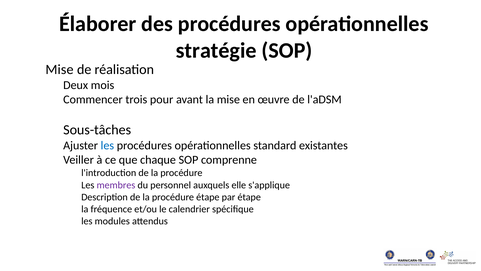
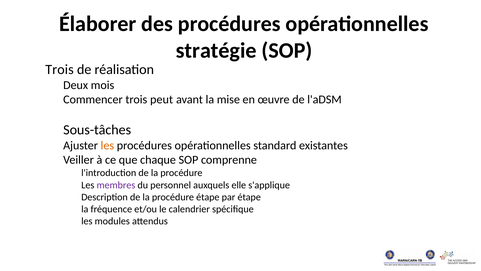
Mise at (59, 70): Mise -> Trois
pour: pour -> peut
les at (107, 145) colour: blue -> orange
